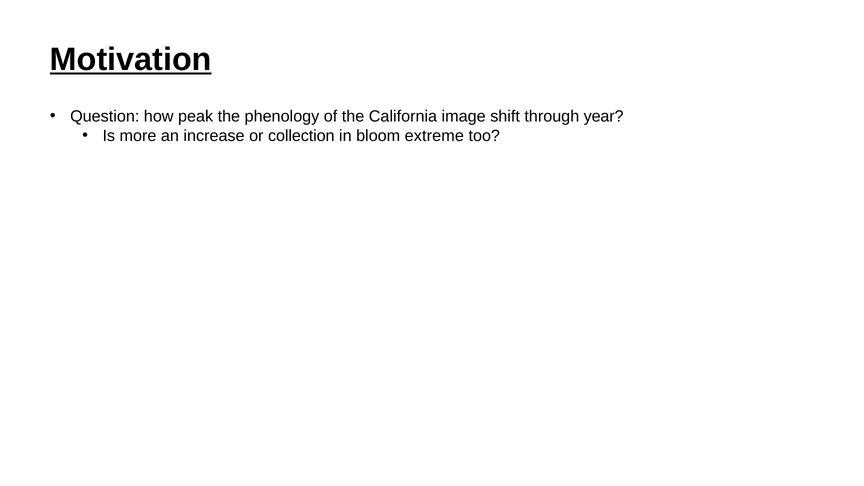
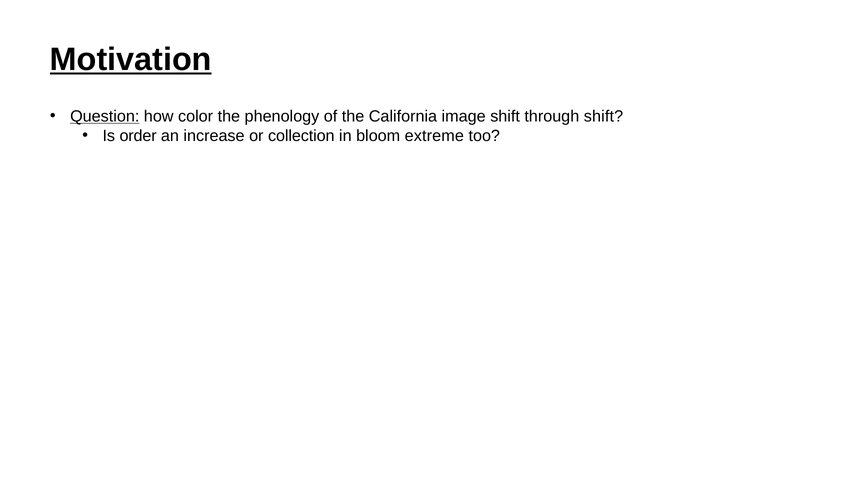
Question underline: none -> present
peak: peak -> color
through year: year -> shift
more: more -> order
